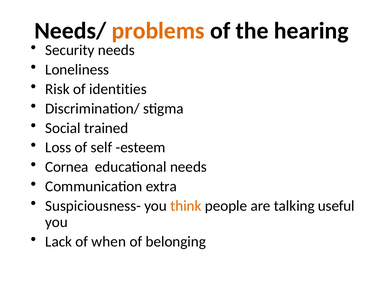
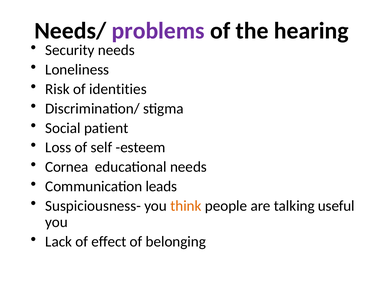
problems colour: orange -> purple
trained: trained -> patient
extra: extra -> leads
when: when -> effect
